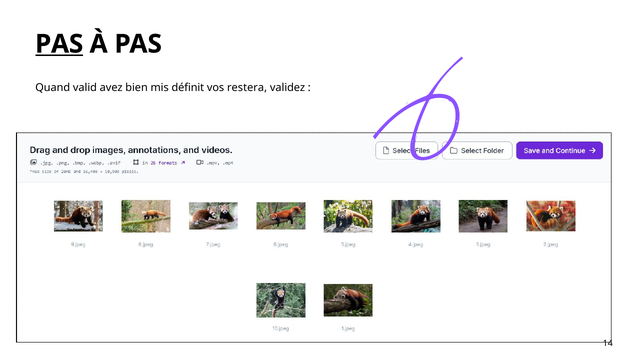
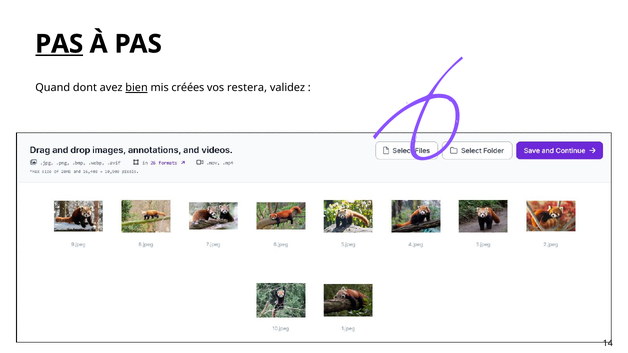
valid: valid -> dont
bien underline: none -> present
définit: définit -> créées
